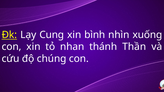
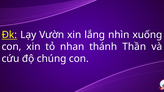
Cung: Cung -> Vườn
bình: bình -> lắng
